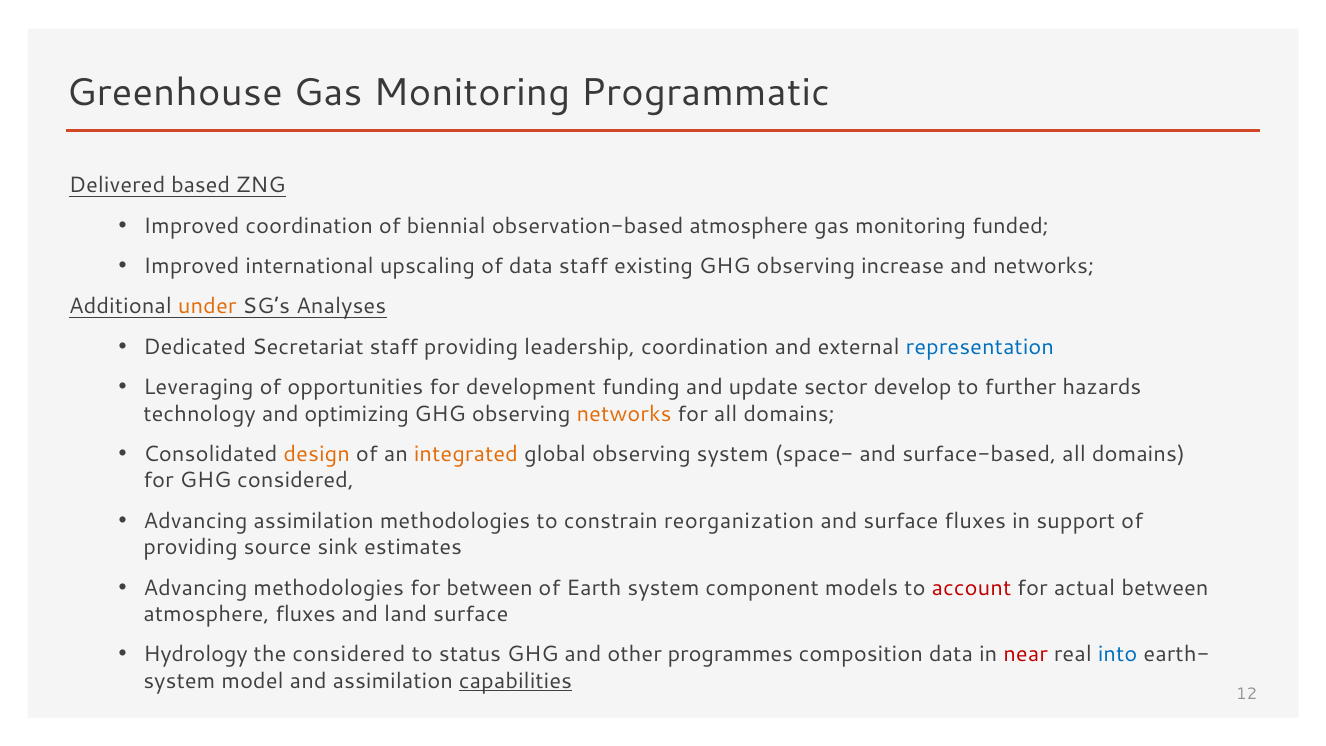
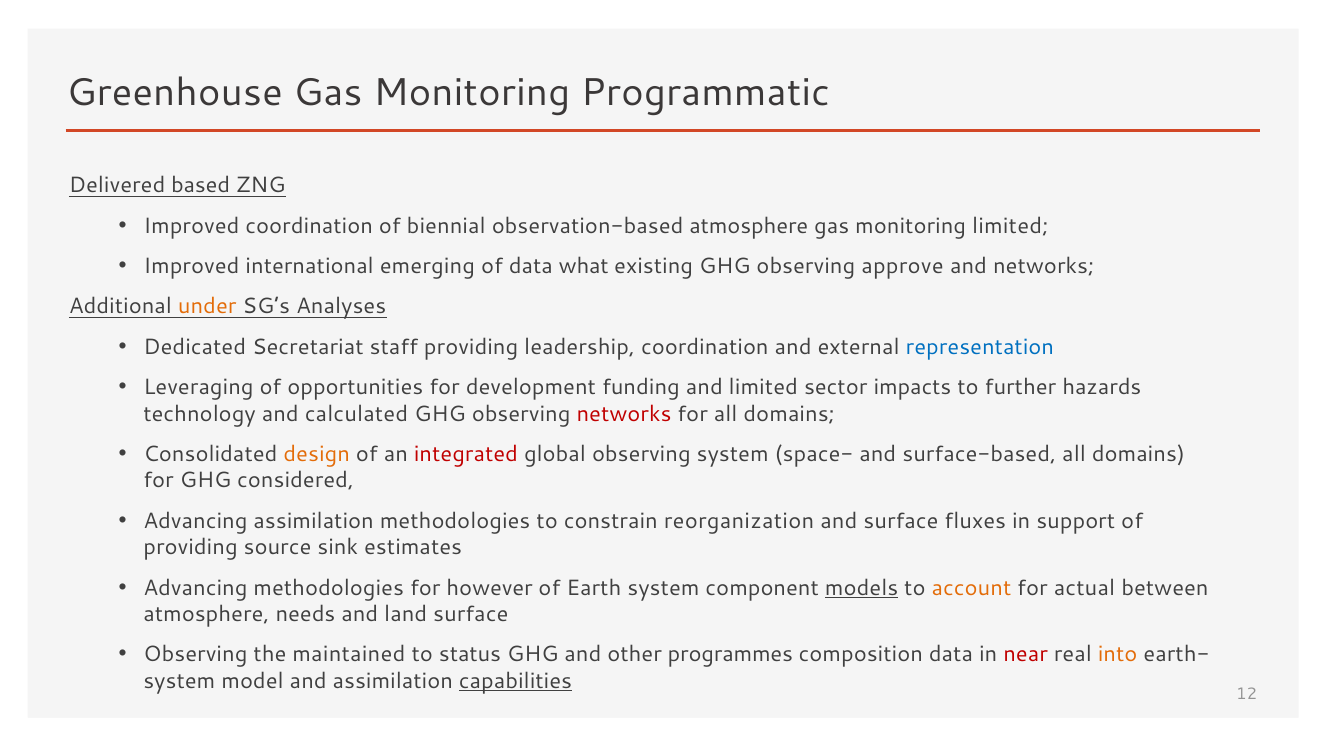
monitoring funded: funded -> limited
upscaling: upscaling -> emerging
data staff: staff -> what
increase: increase -> approve
and update: update -> limited
develop: develop -> impacts
optimizing: optimizing -> calculated
networks at (624, 414) colour: orange -> red
integrated colour: orange -> red
for between: between -> however
models underline: none -> present
account colour: red -> orange
atmosphere fluxes: fluxes -> needs
Hydrology at (196, 655): Hydrology -> Observing
the considered: considered -> maintained
into colour: blue -> orange
